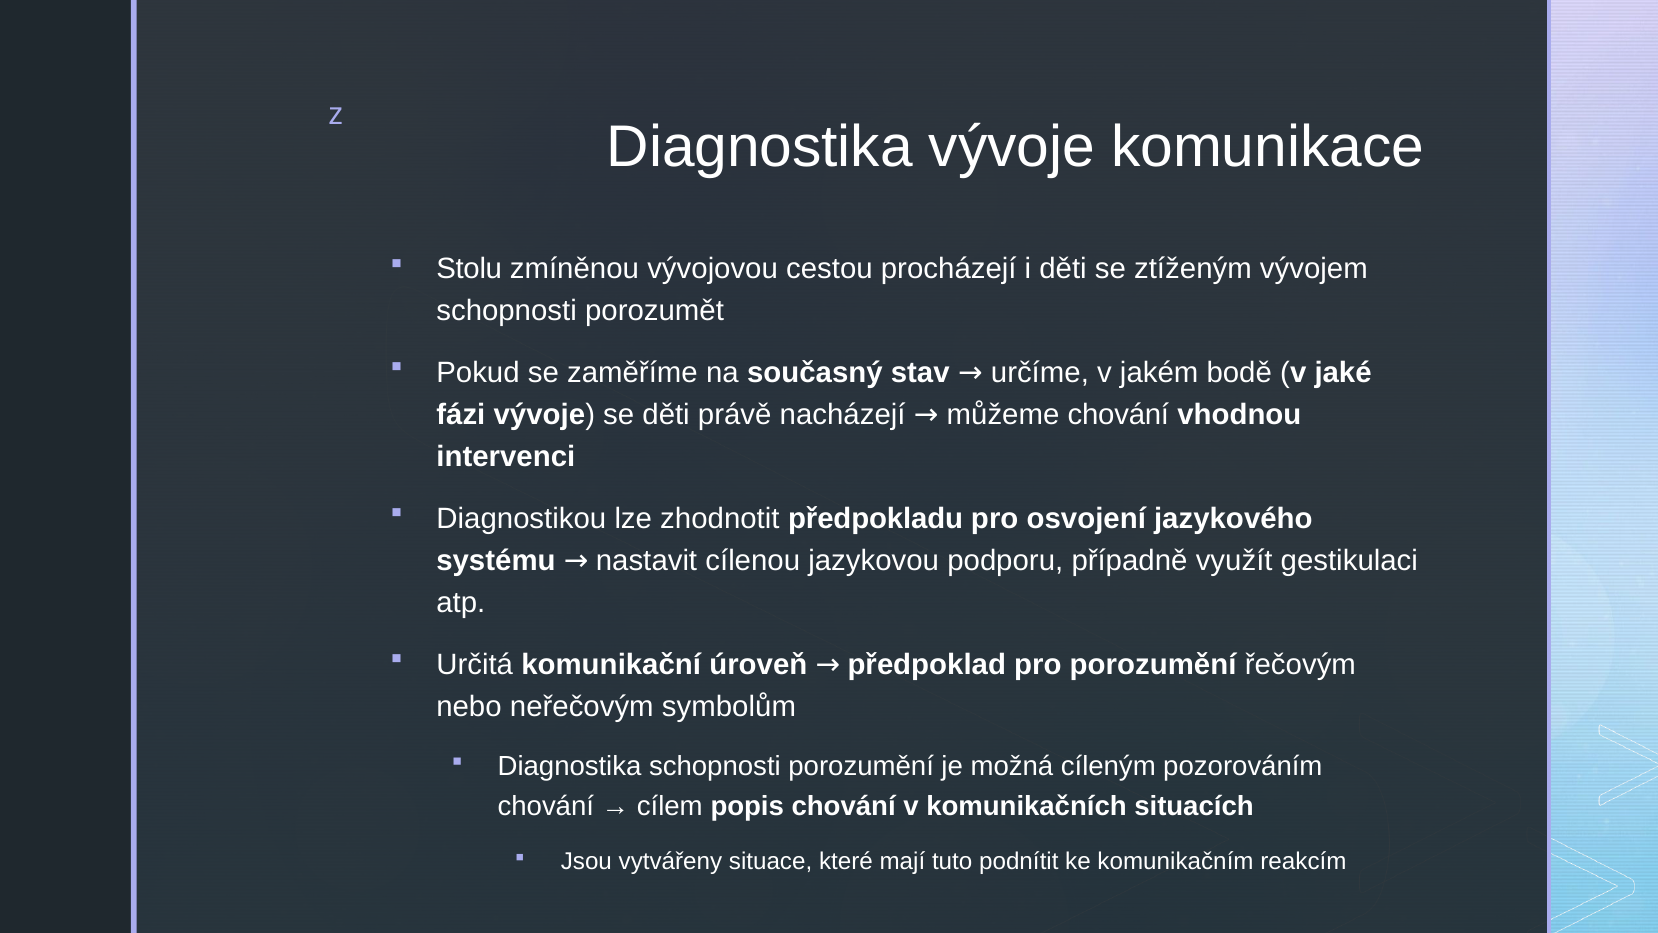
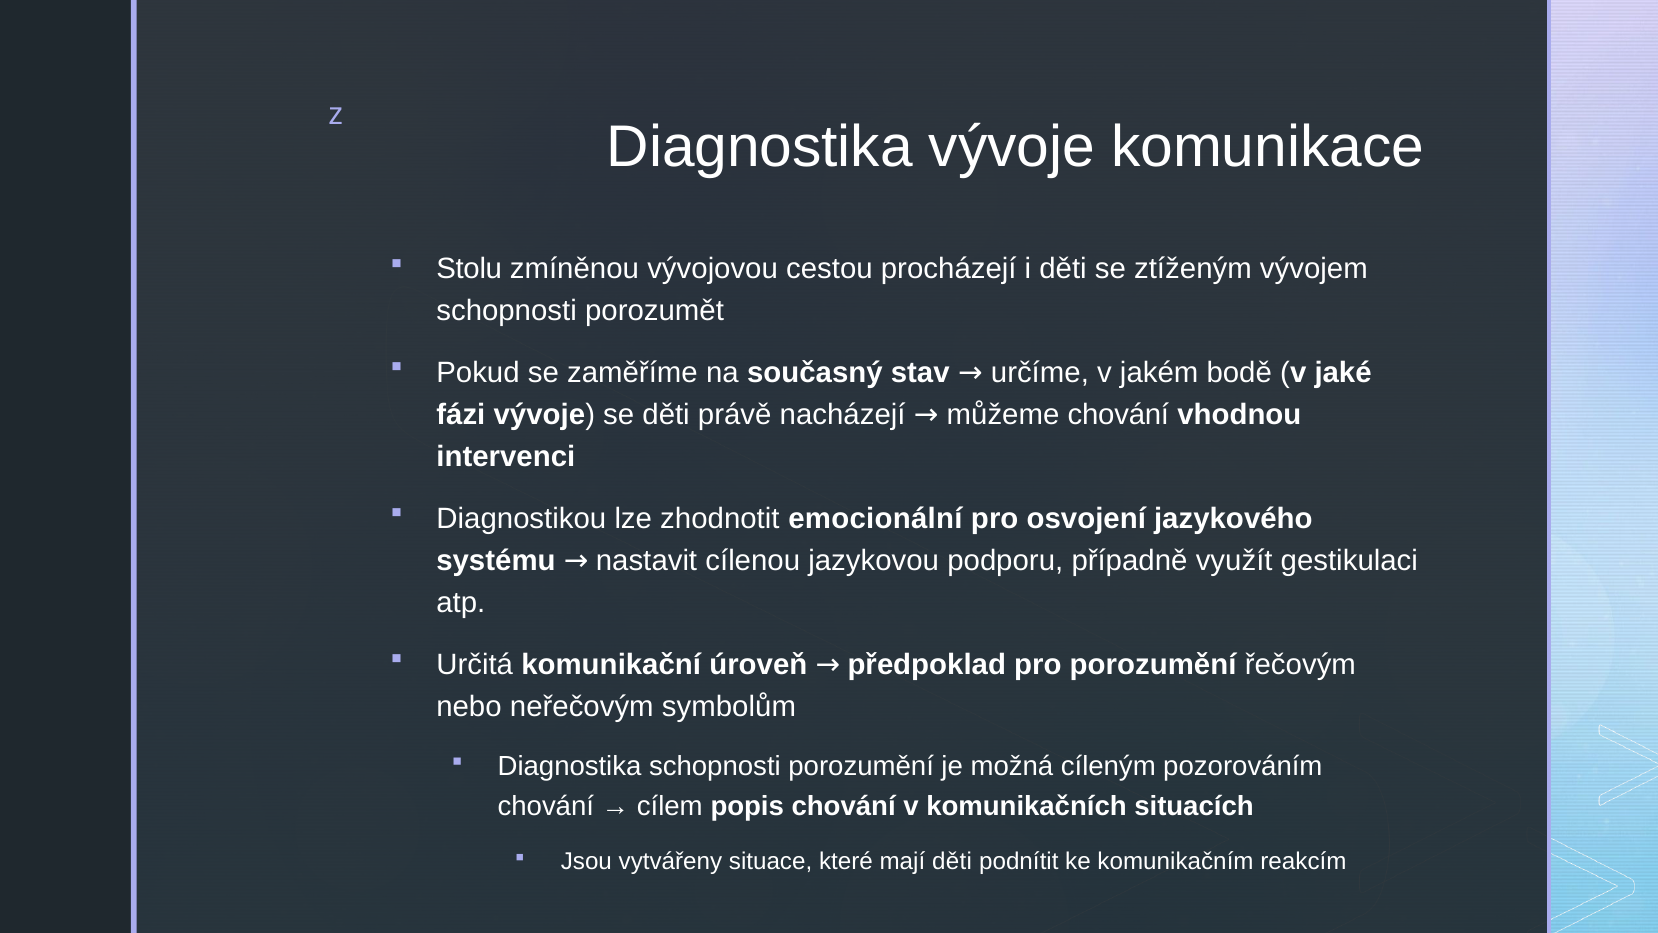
předpokladu: předpokladu -> emocionální
mají tuto: tuto -> děti
